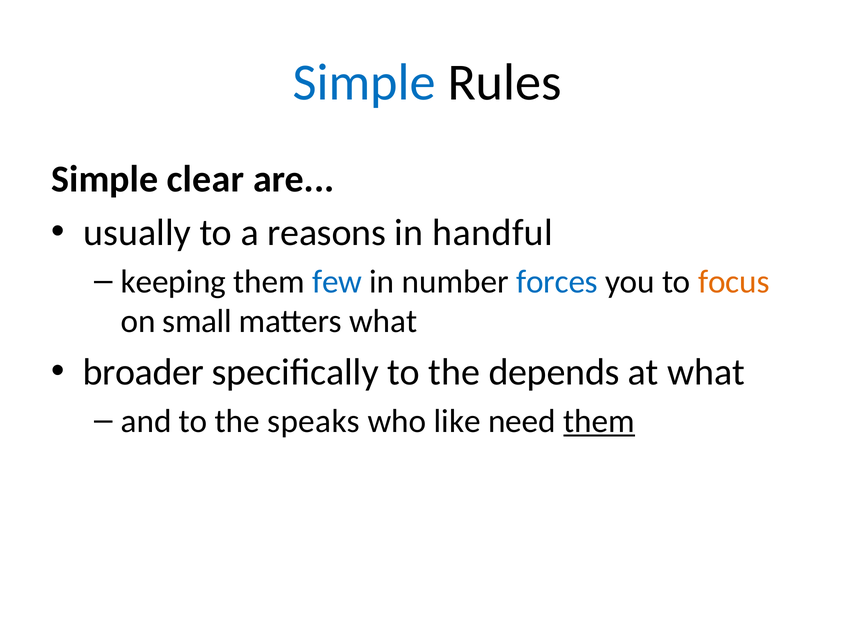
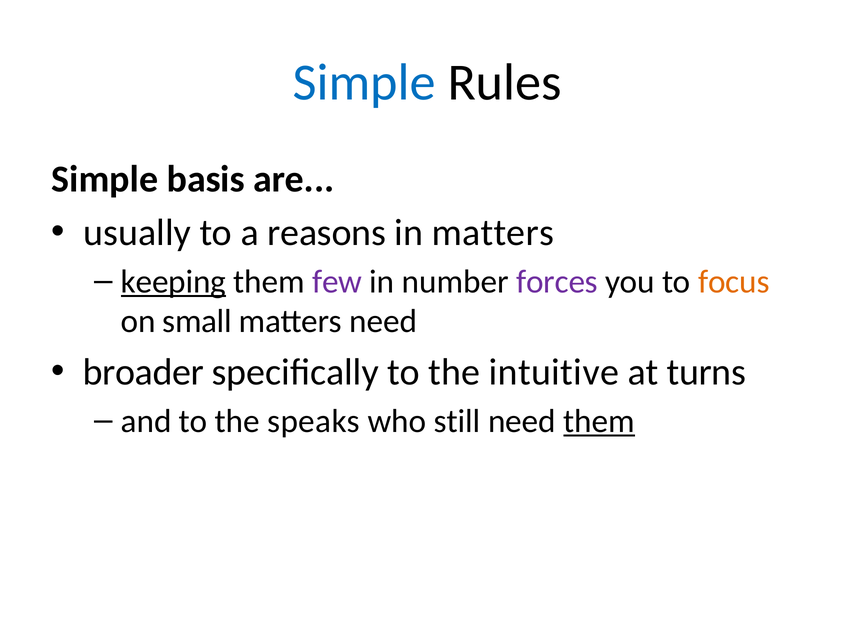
clear: clear -> basis
in handful: handful -> matters
keeping underline: none -> present
few colour: blue -> purple
forces colour: blue -> purple
matters what: what -> need
depends: depends -> intuitive
at what: what -> turns
like: like -> still
